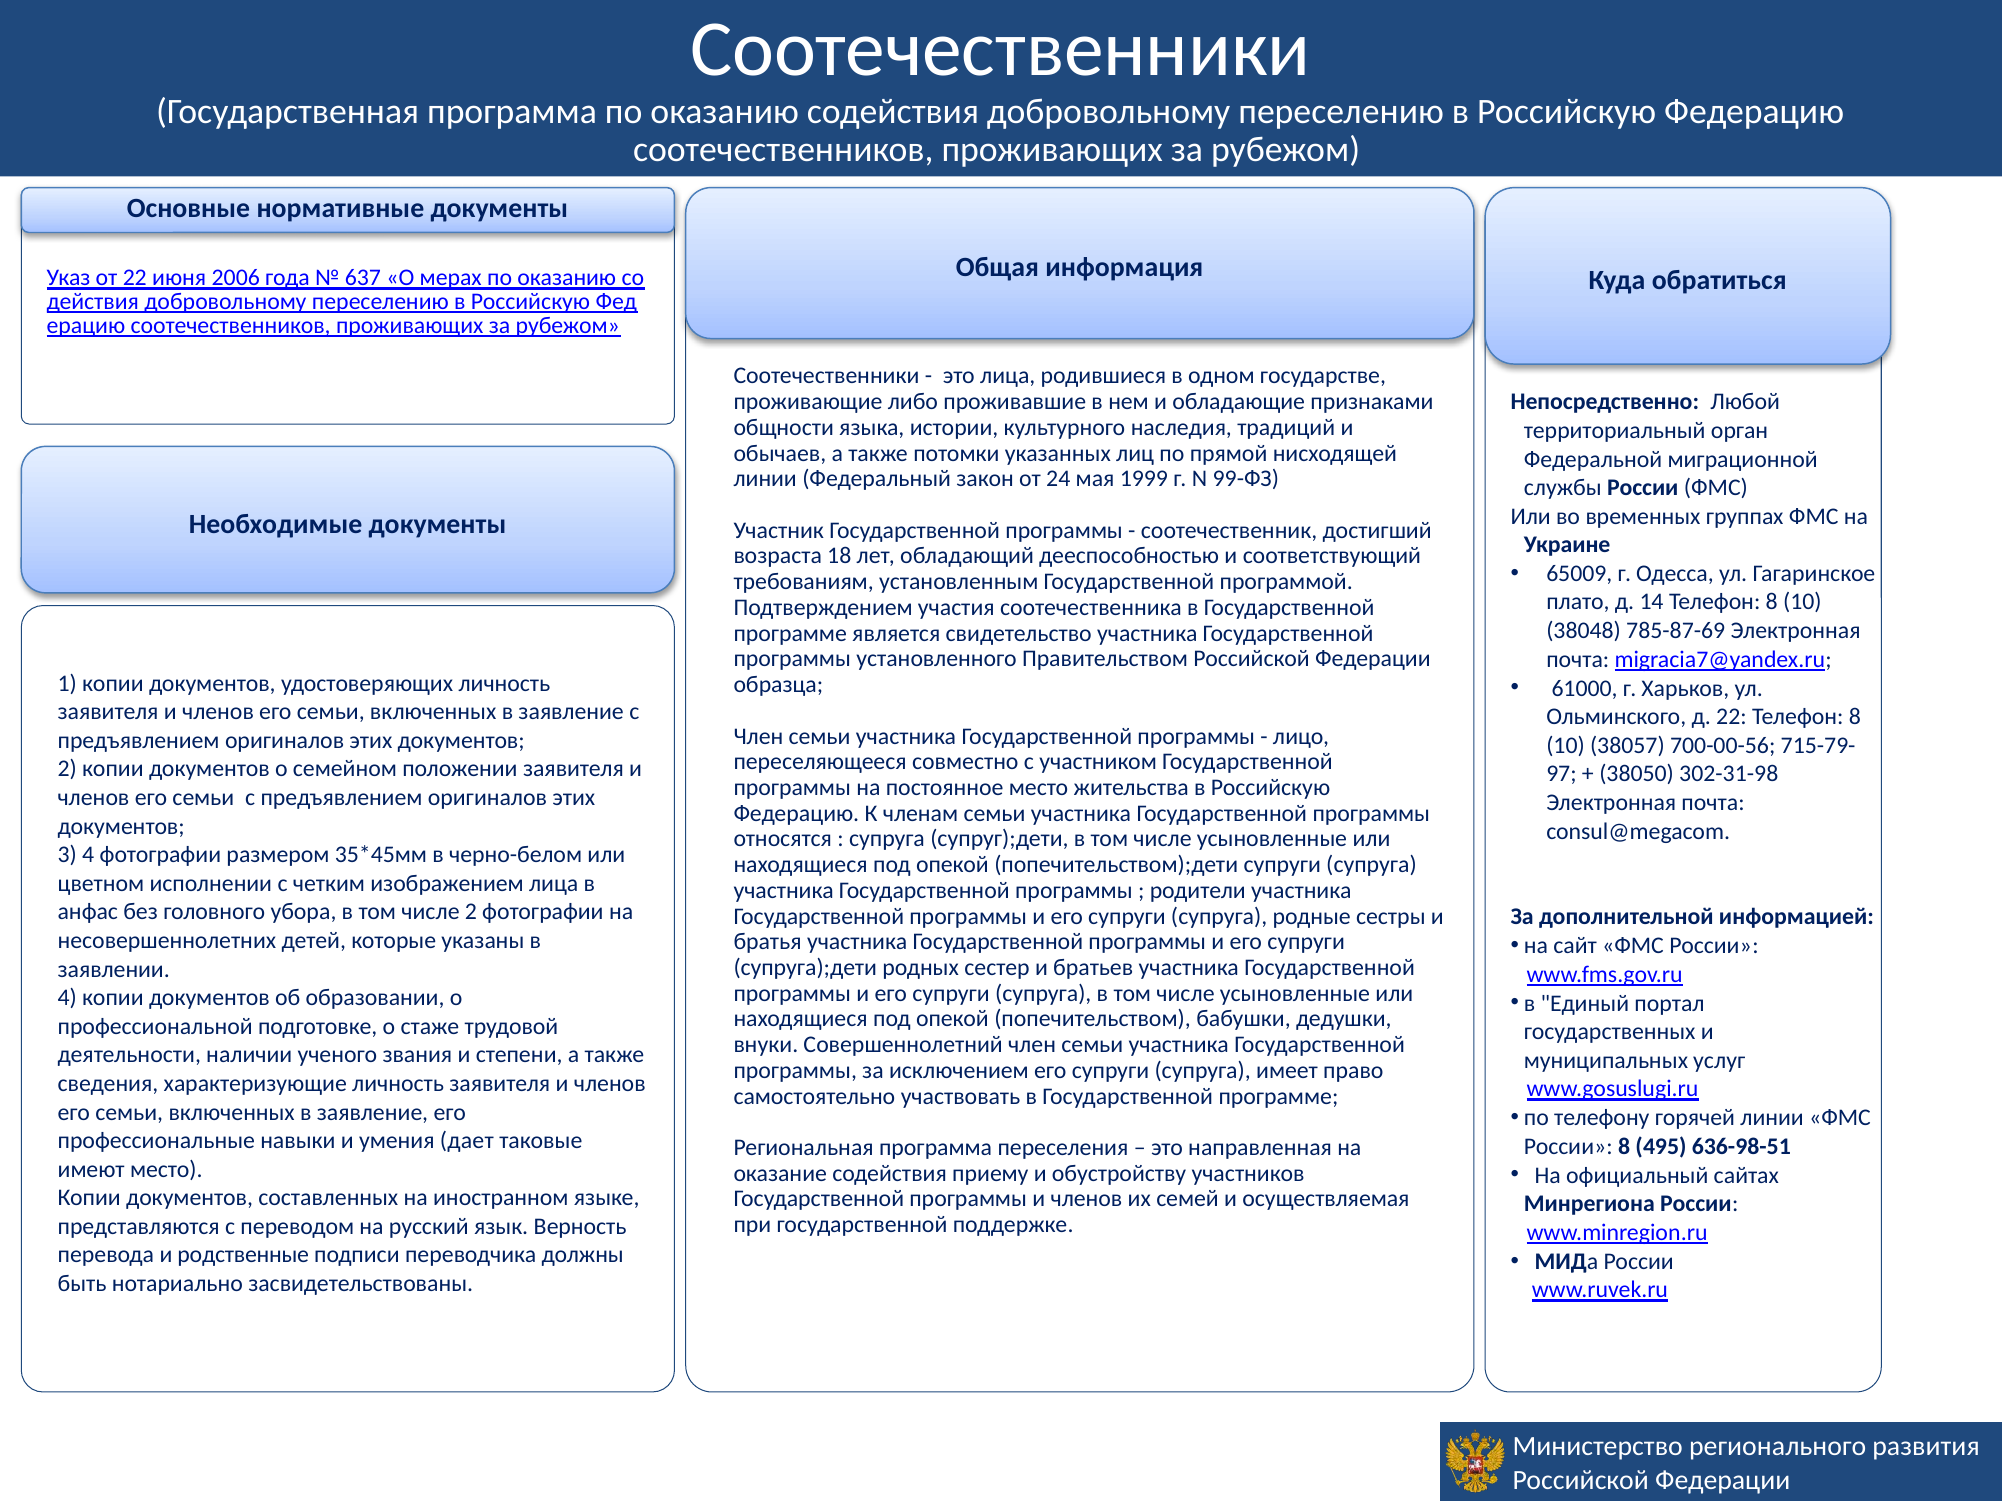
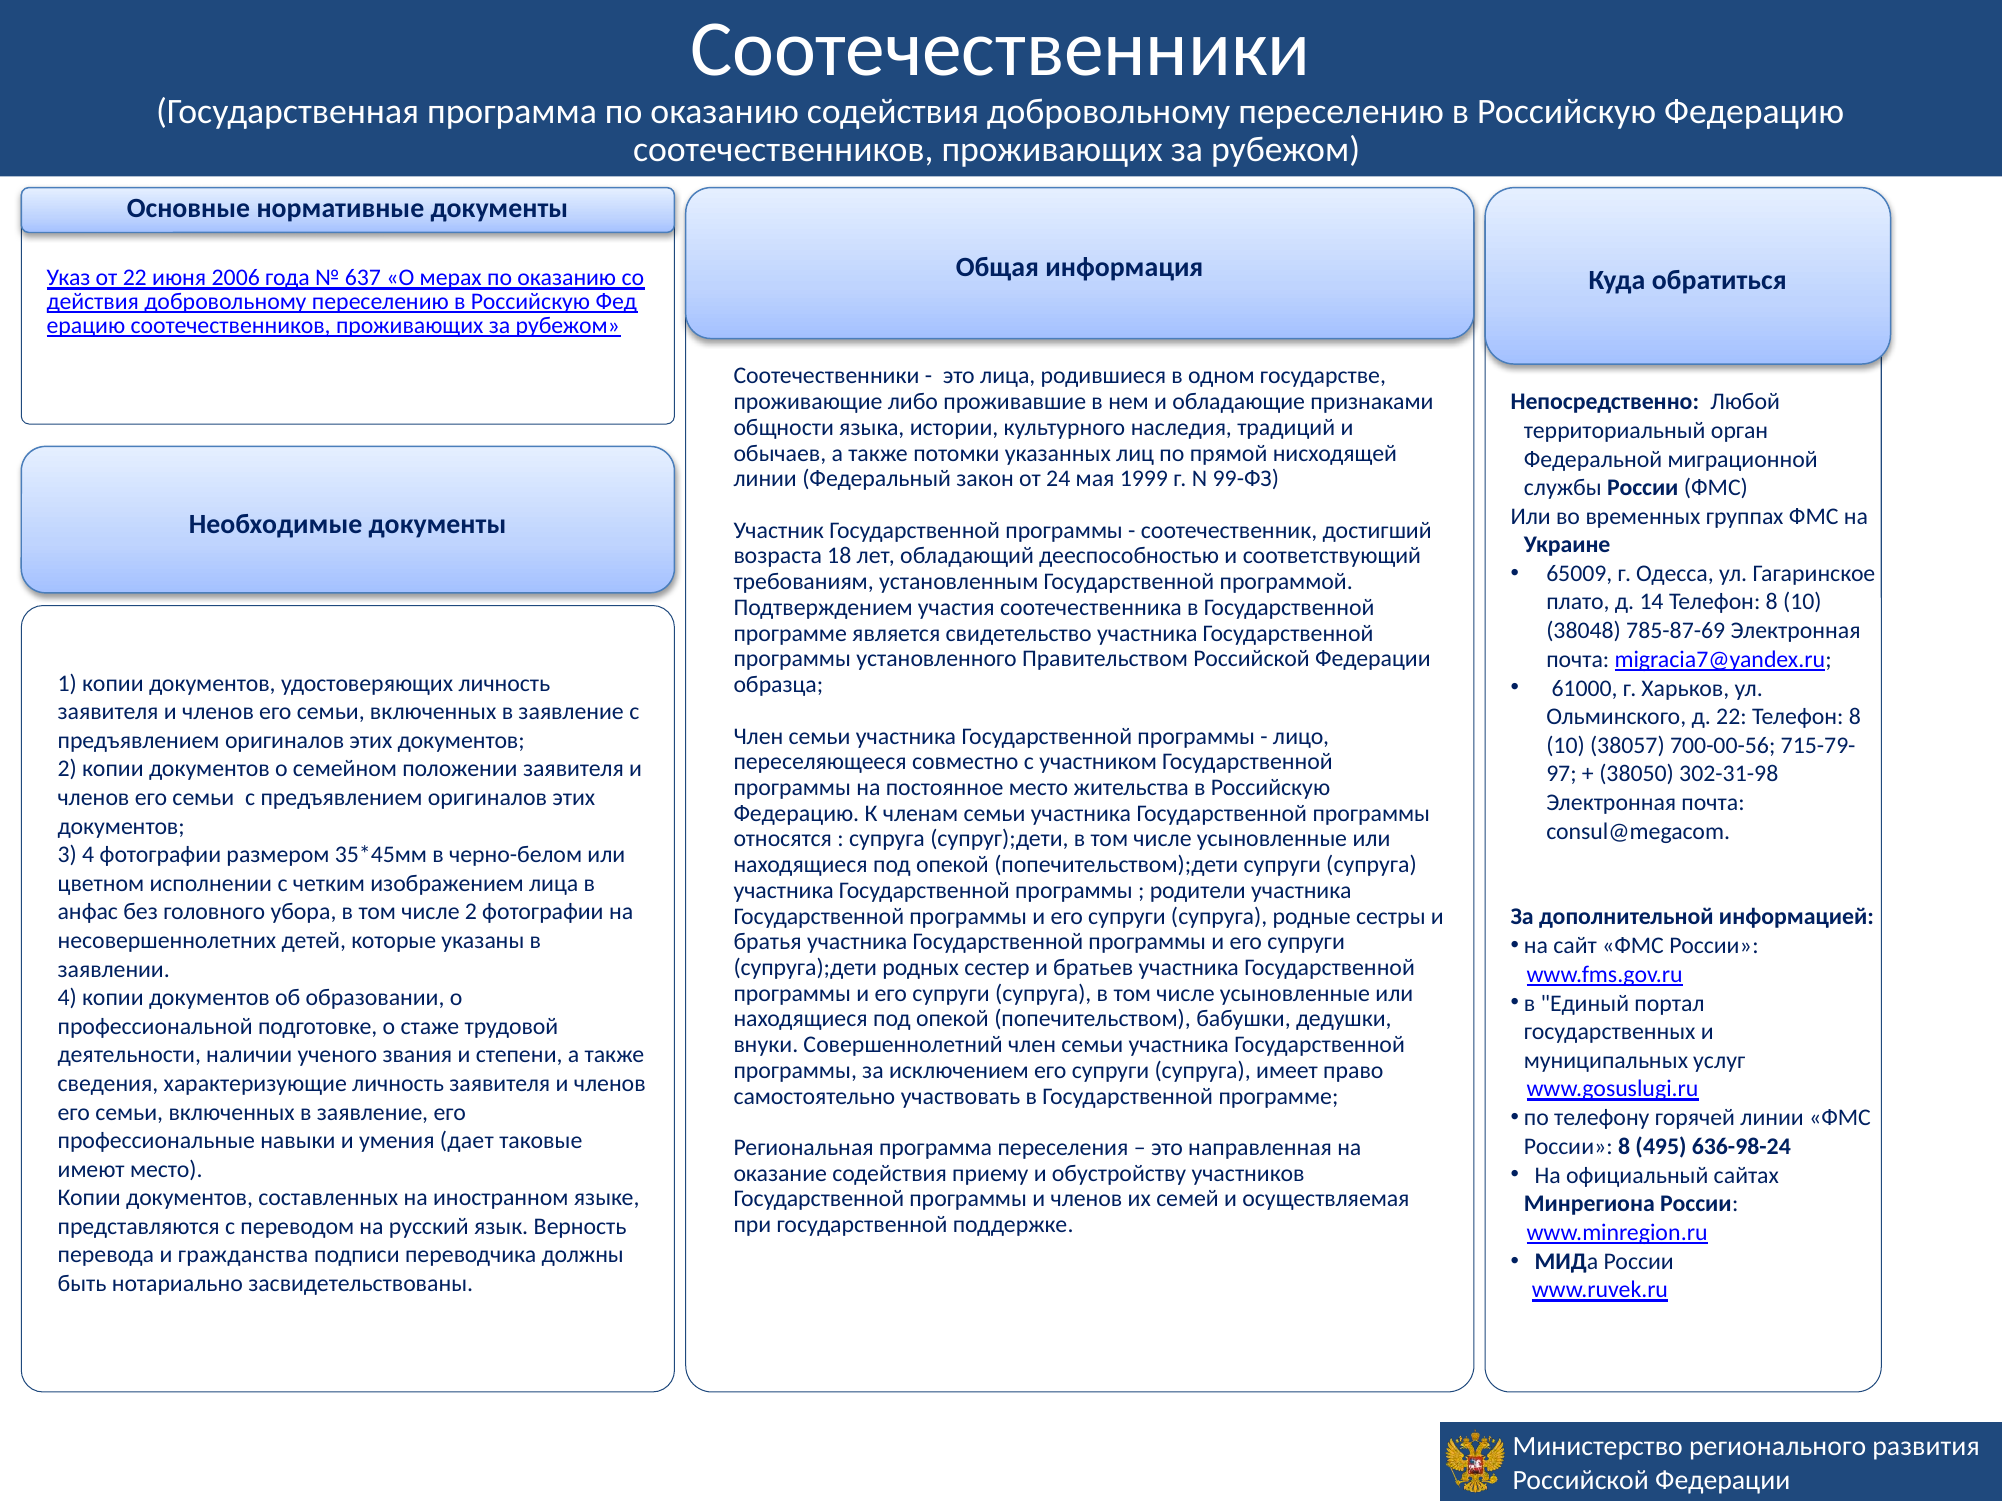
636-98-51: 636-98-51 -> 636-98-24
родственные: родственные -> гражданства
